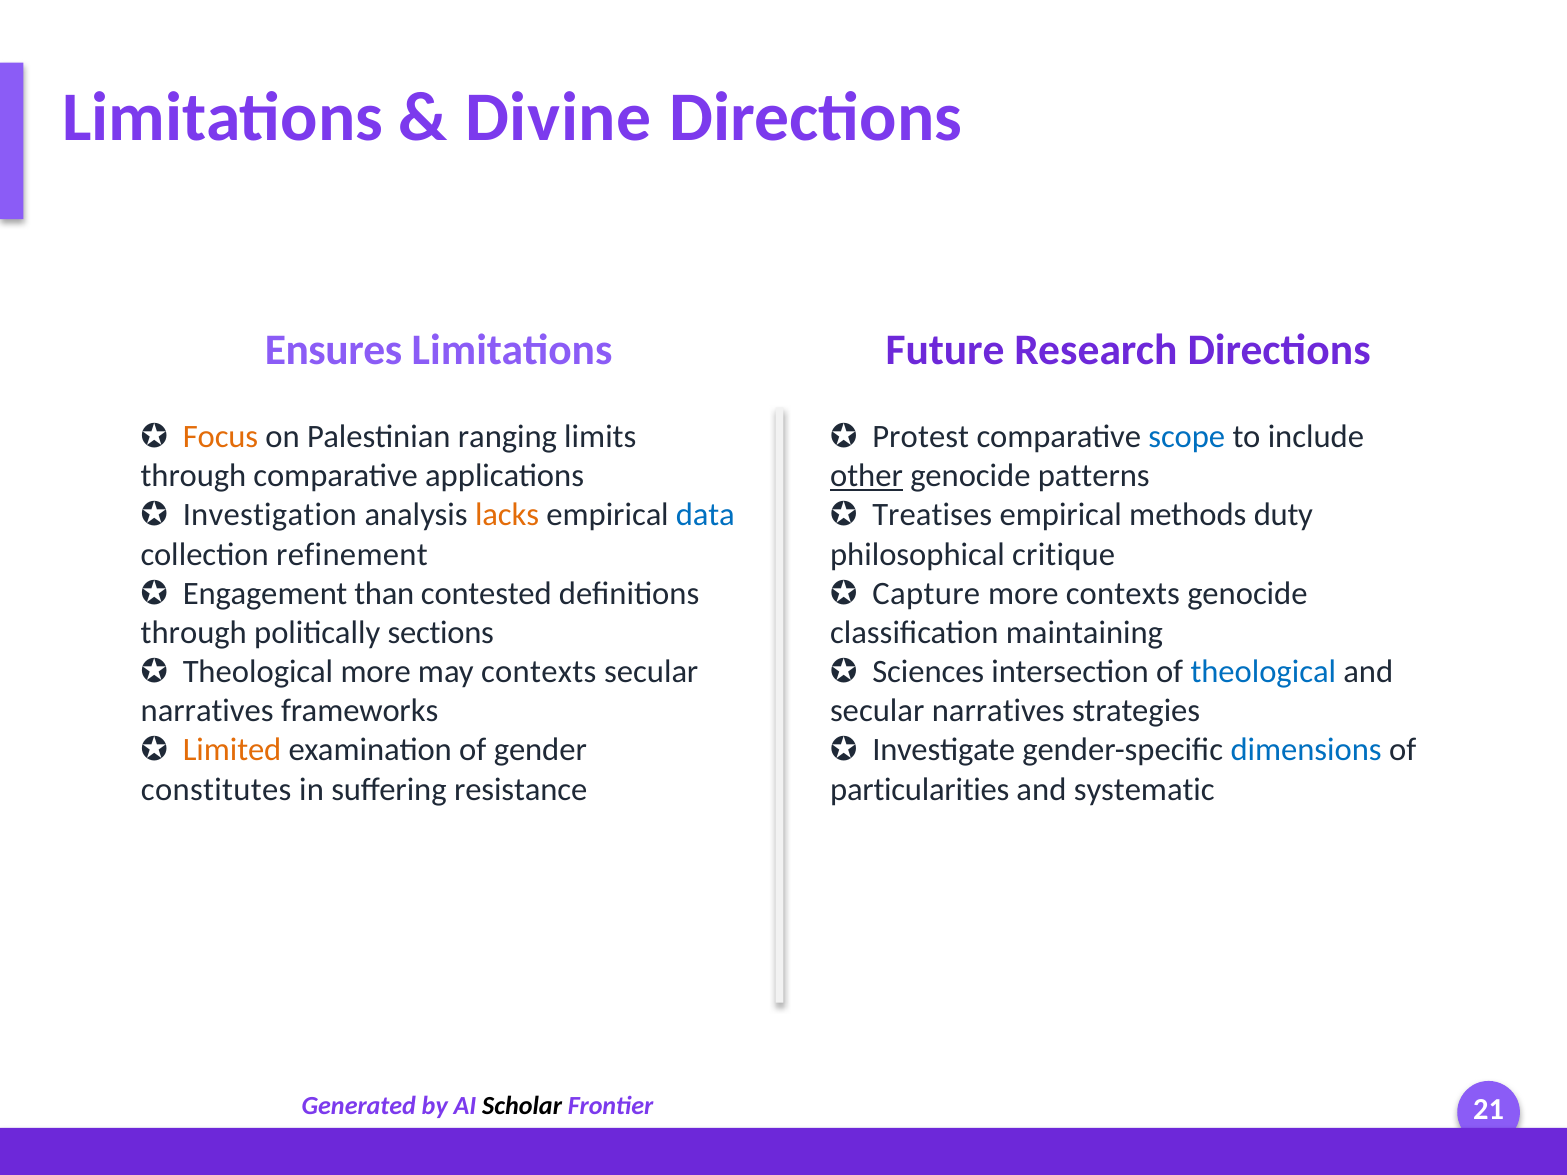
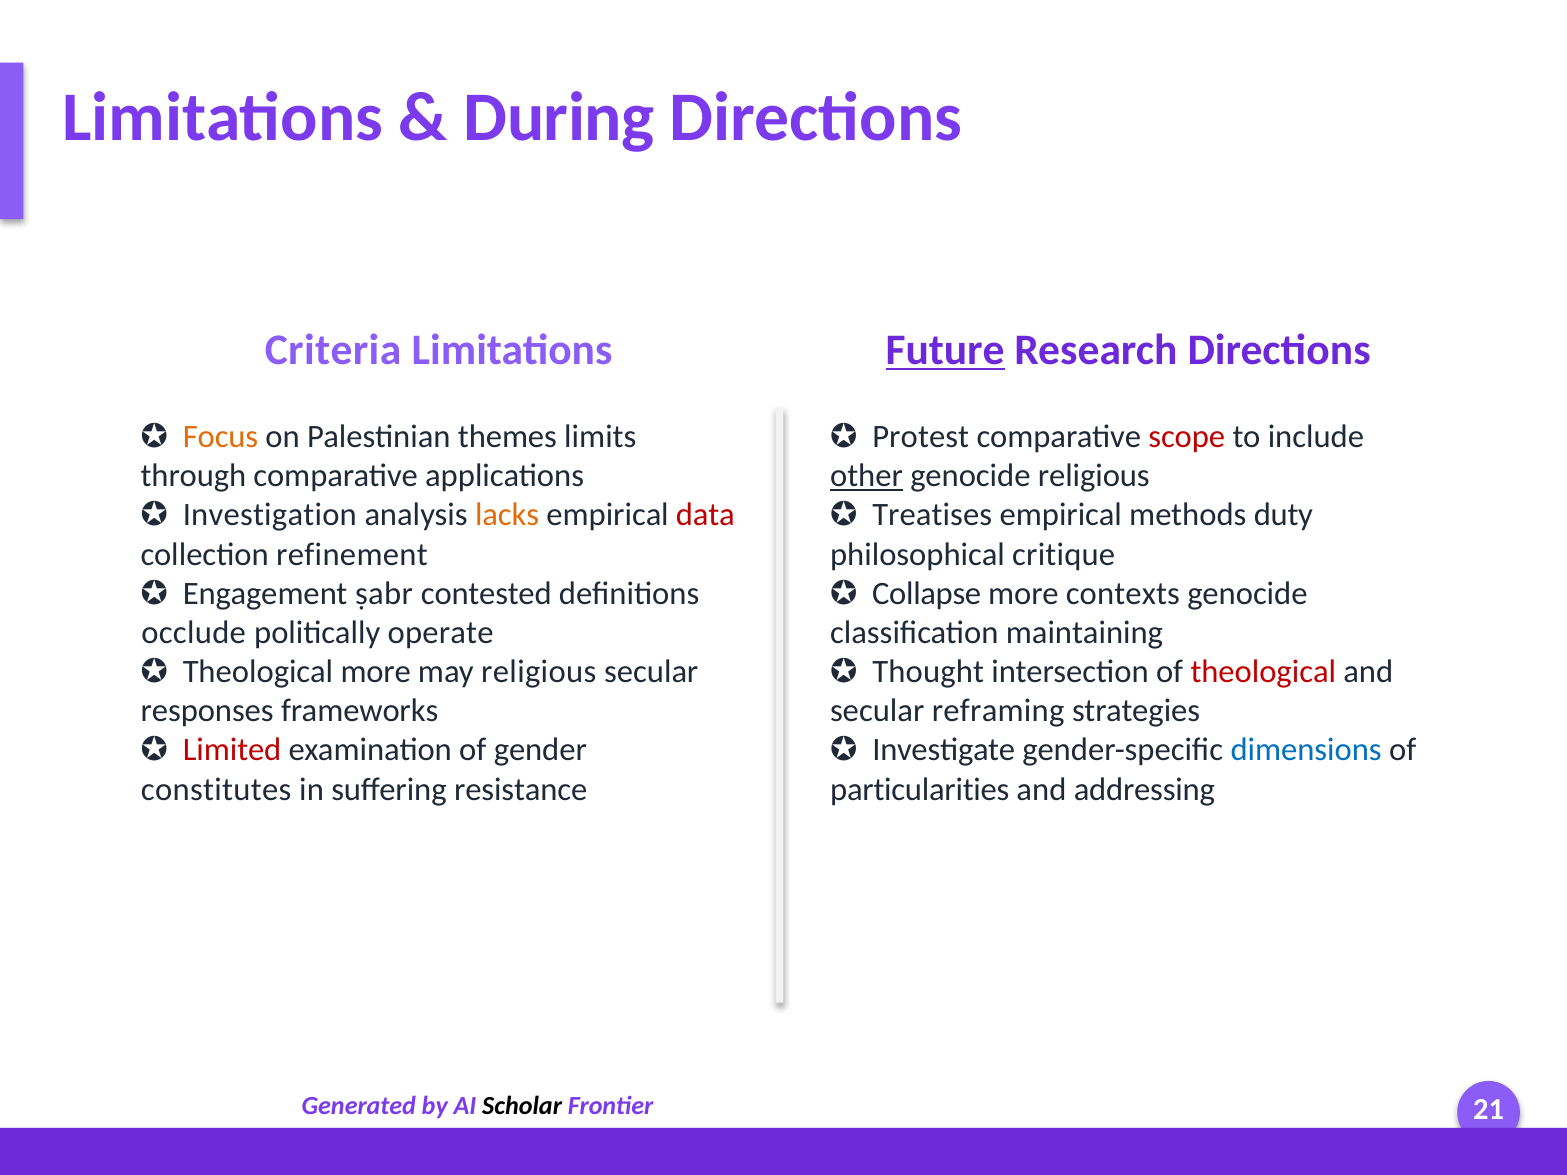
Divine: Divine -> During
Ensures: Ensures -> Criteria
Future underline: none -> present
ranging: ranging -> themes
scope colour: blue -> red
genocide patterns: patterns -> religious
data colour: blue -> red
than: than -> ṣabr
Capture: Capture -> Collapse
through at (194, 633): through -> occlude
sections: sections -> operate
may contexts: contexts -> religious
Sciences: Sciences -> Thought
theological at (1263, 672) colour: blue -> red
narratives at (207, 711): narratives -> responses
narratives at (998, 711): narratives -> reframing
Limited colour: orange -> red
systematic: systematic -> addressing
